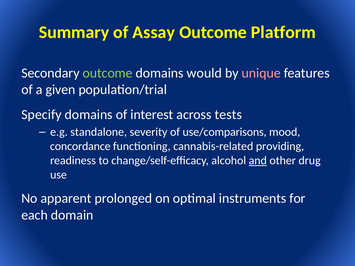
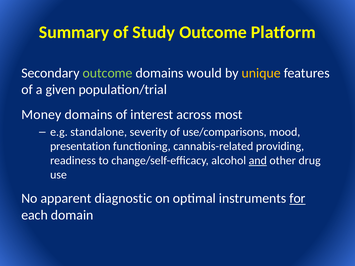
Assay: Assay -> Study
unique colour: pink -> yellow
Specify: Specify -> Money
tests: tests -> most
concordance: concordance -> presentation
prolonged: prolonged -> diagnostic
for underline: none -> present
